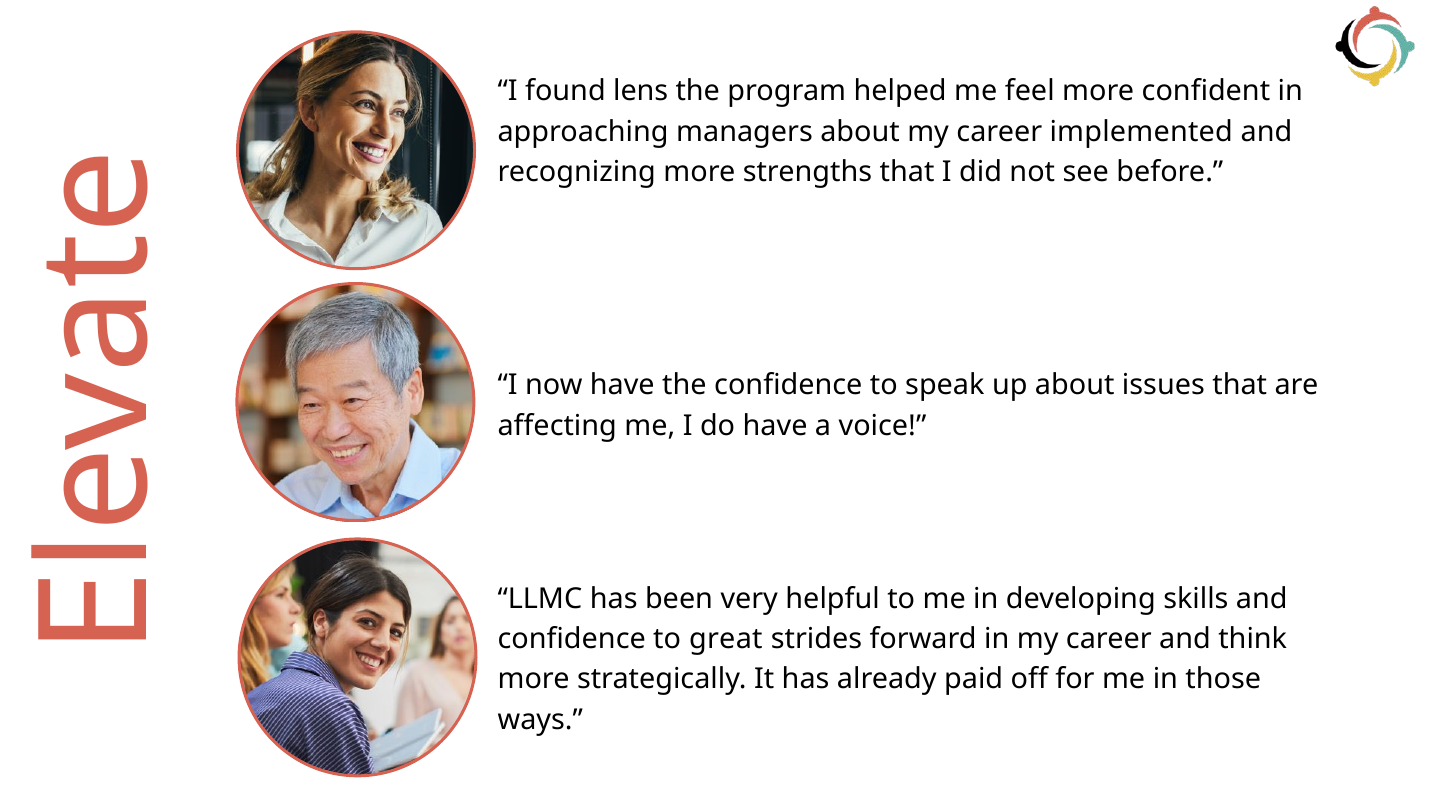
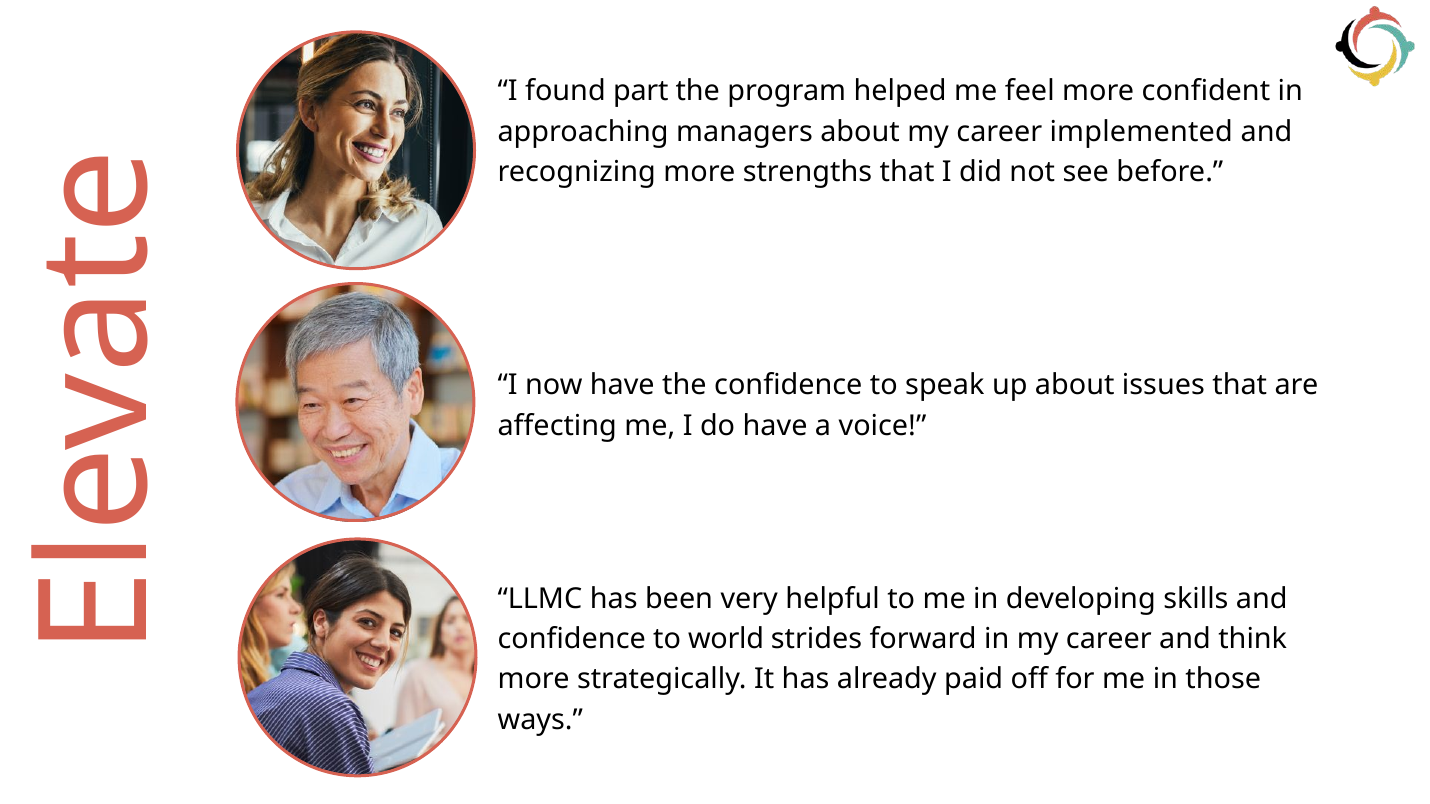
lens: lens -> part
great: great -> world
